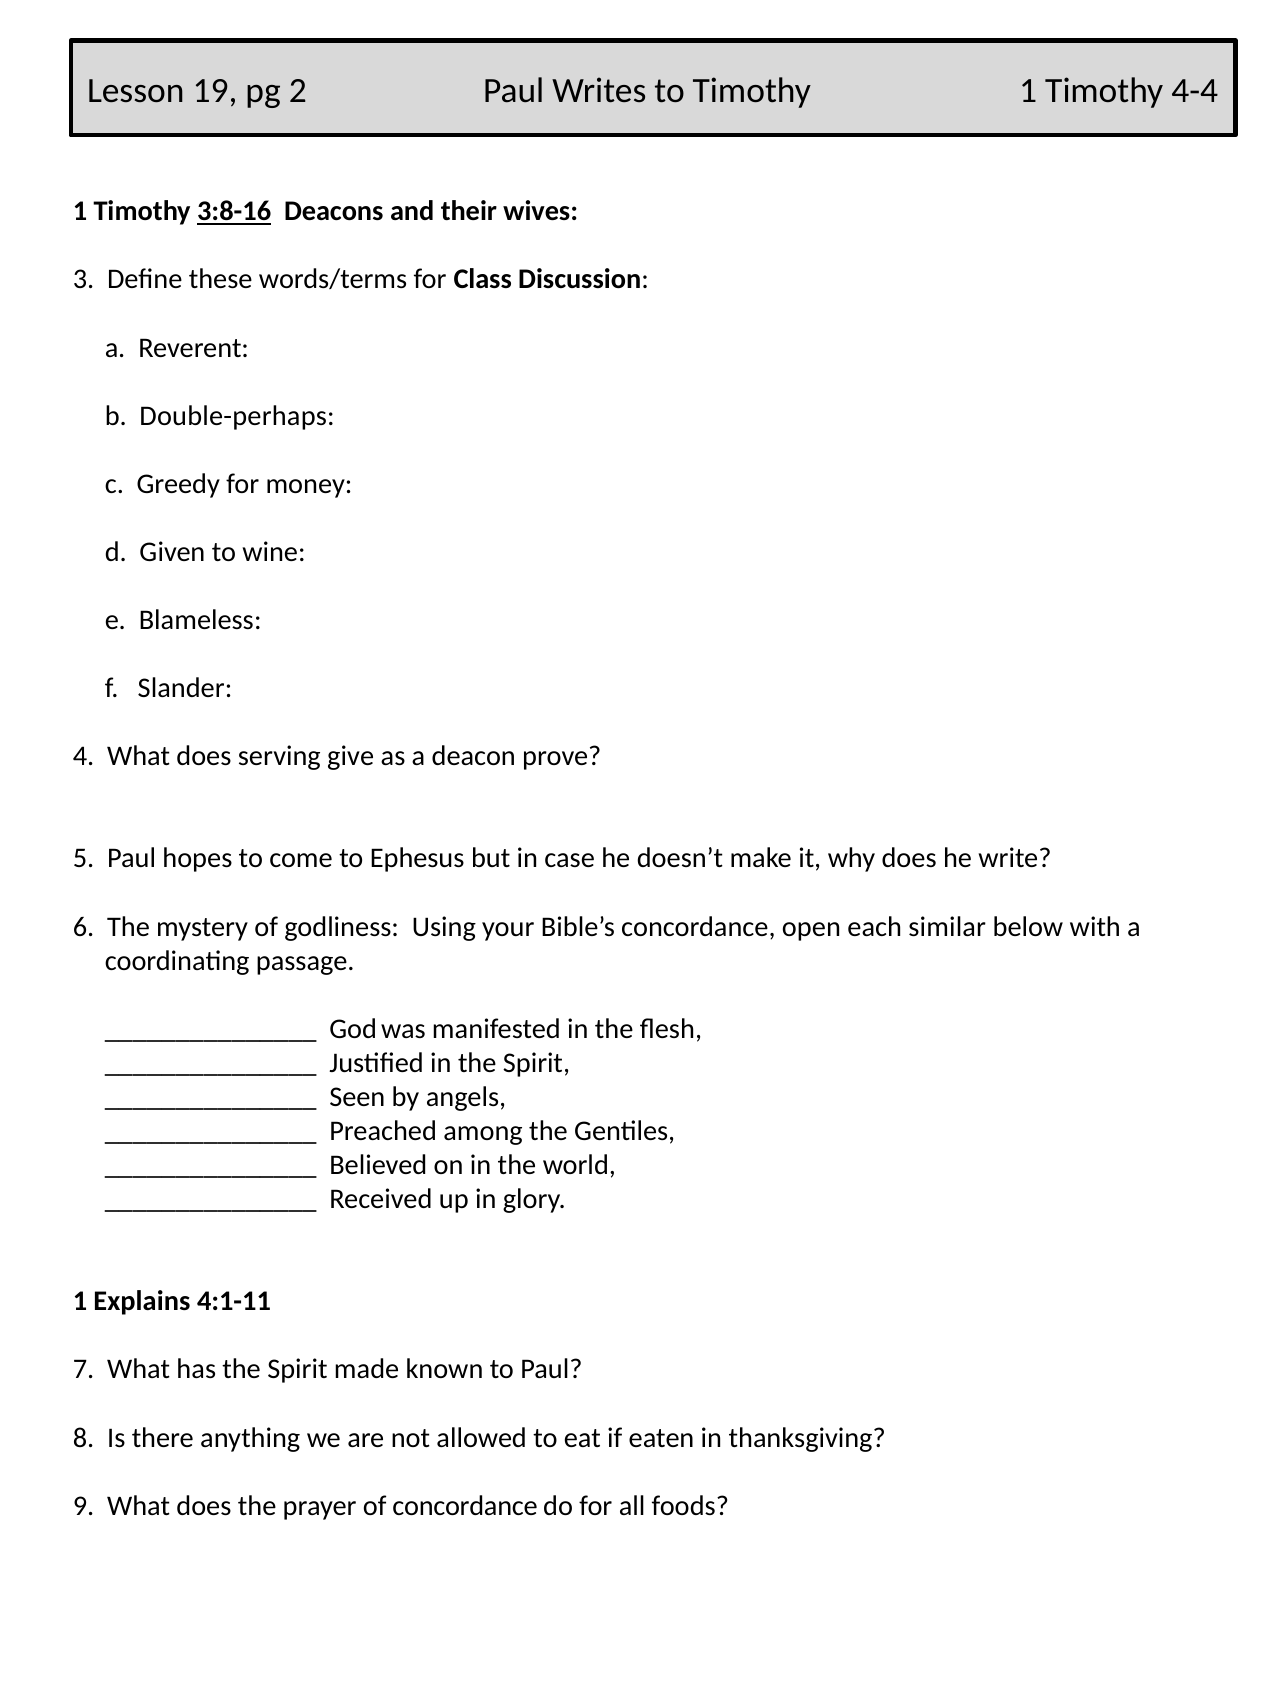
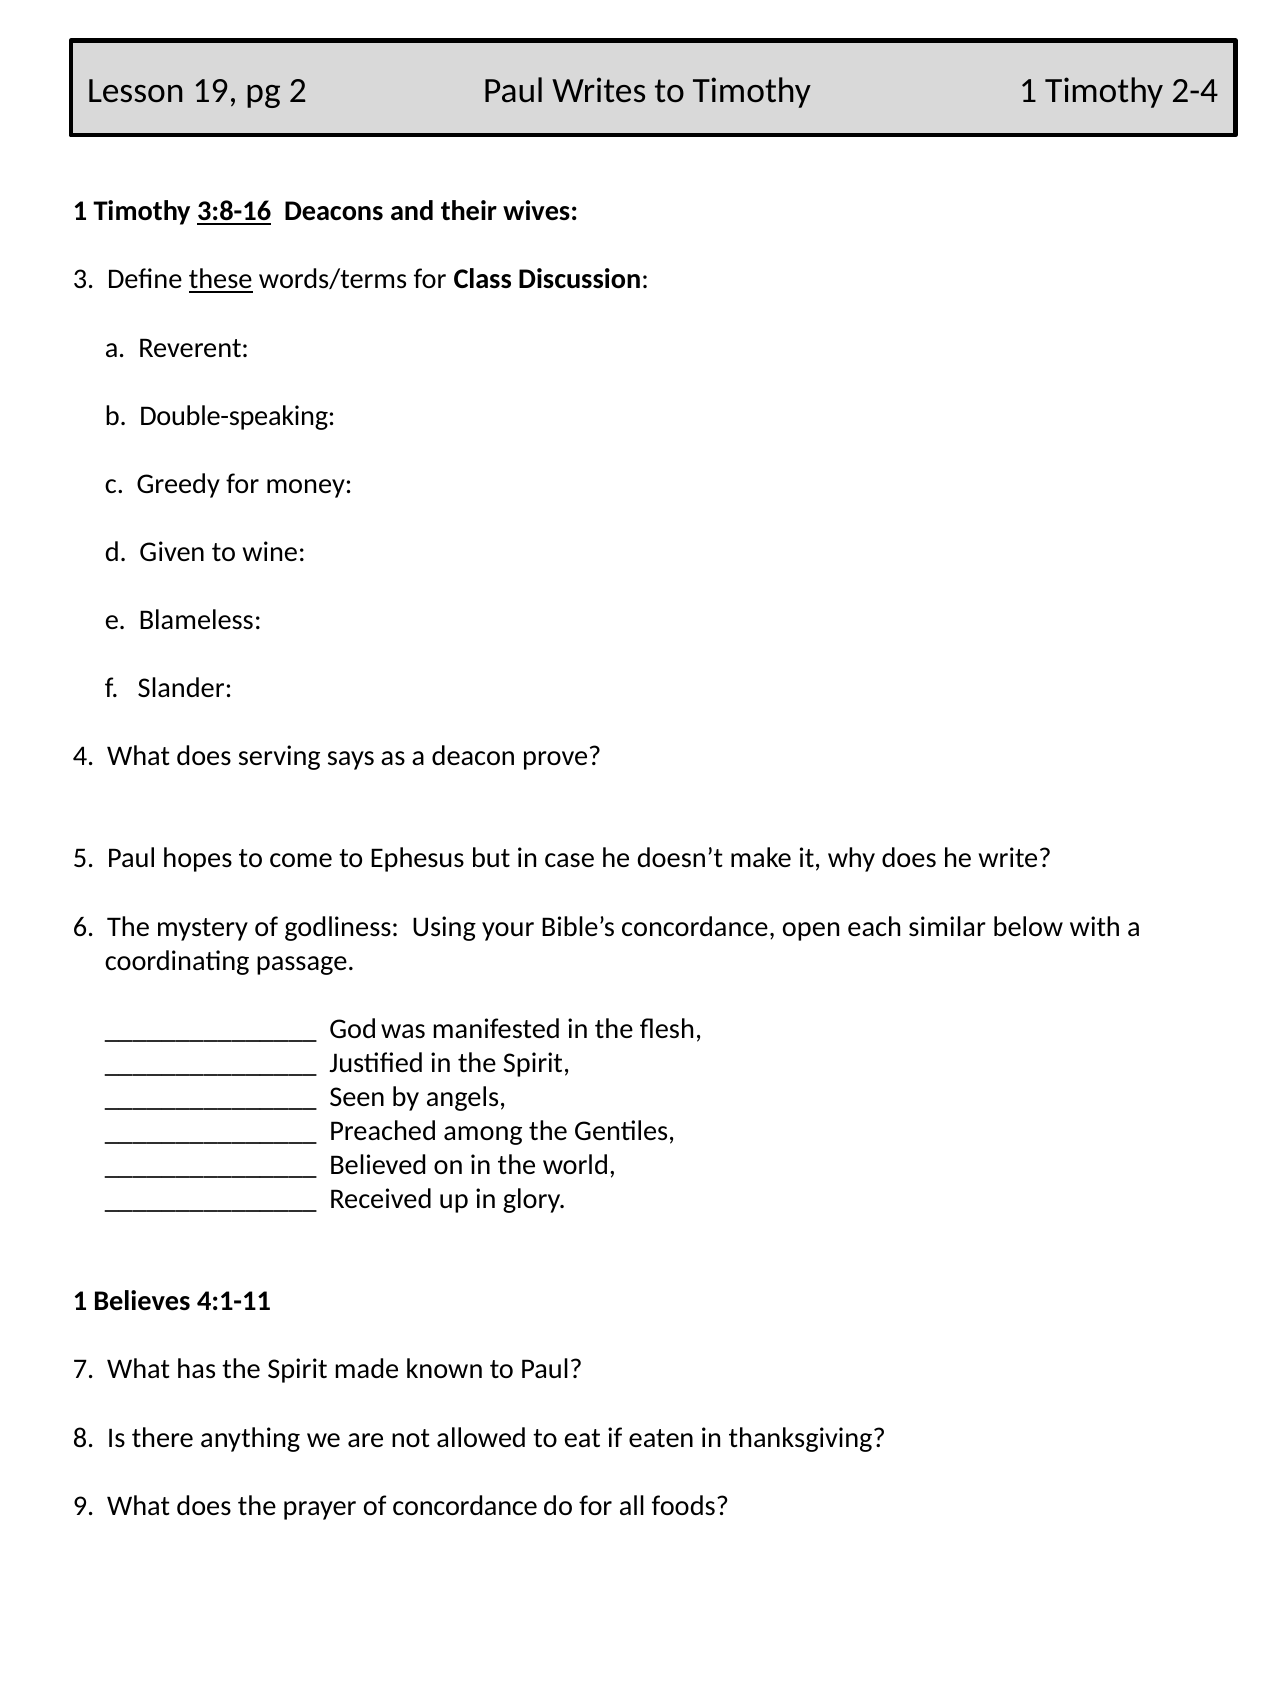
4-4: 4-4 -> 2-4
these underline: none -> present
Double-perhaps: Double-perhaps -> Double-speaking
give: give -> says
Explains: Explains -> Believes
